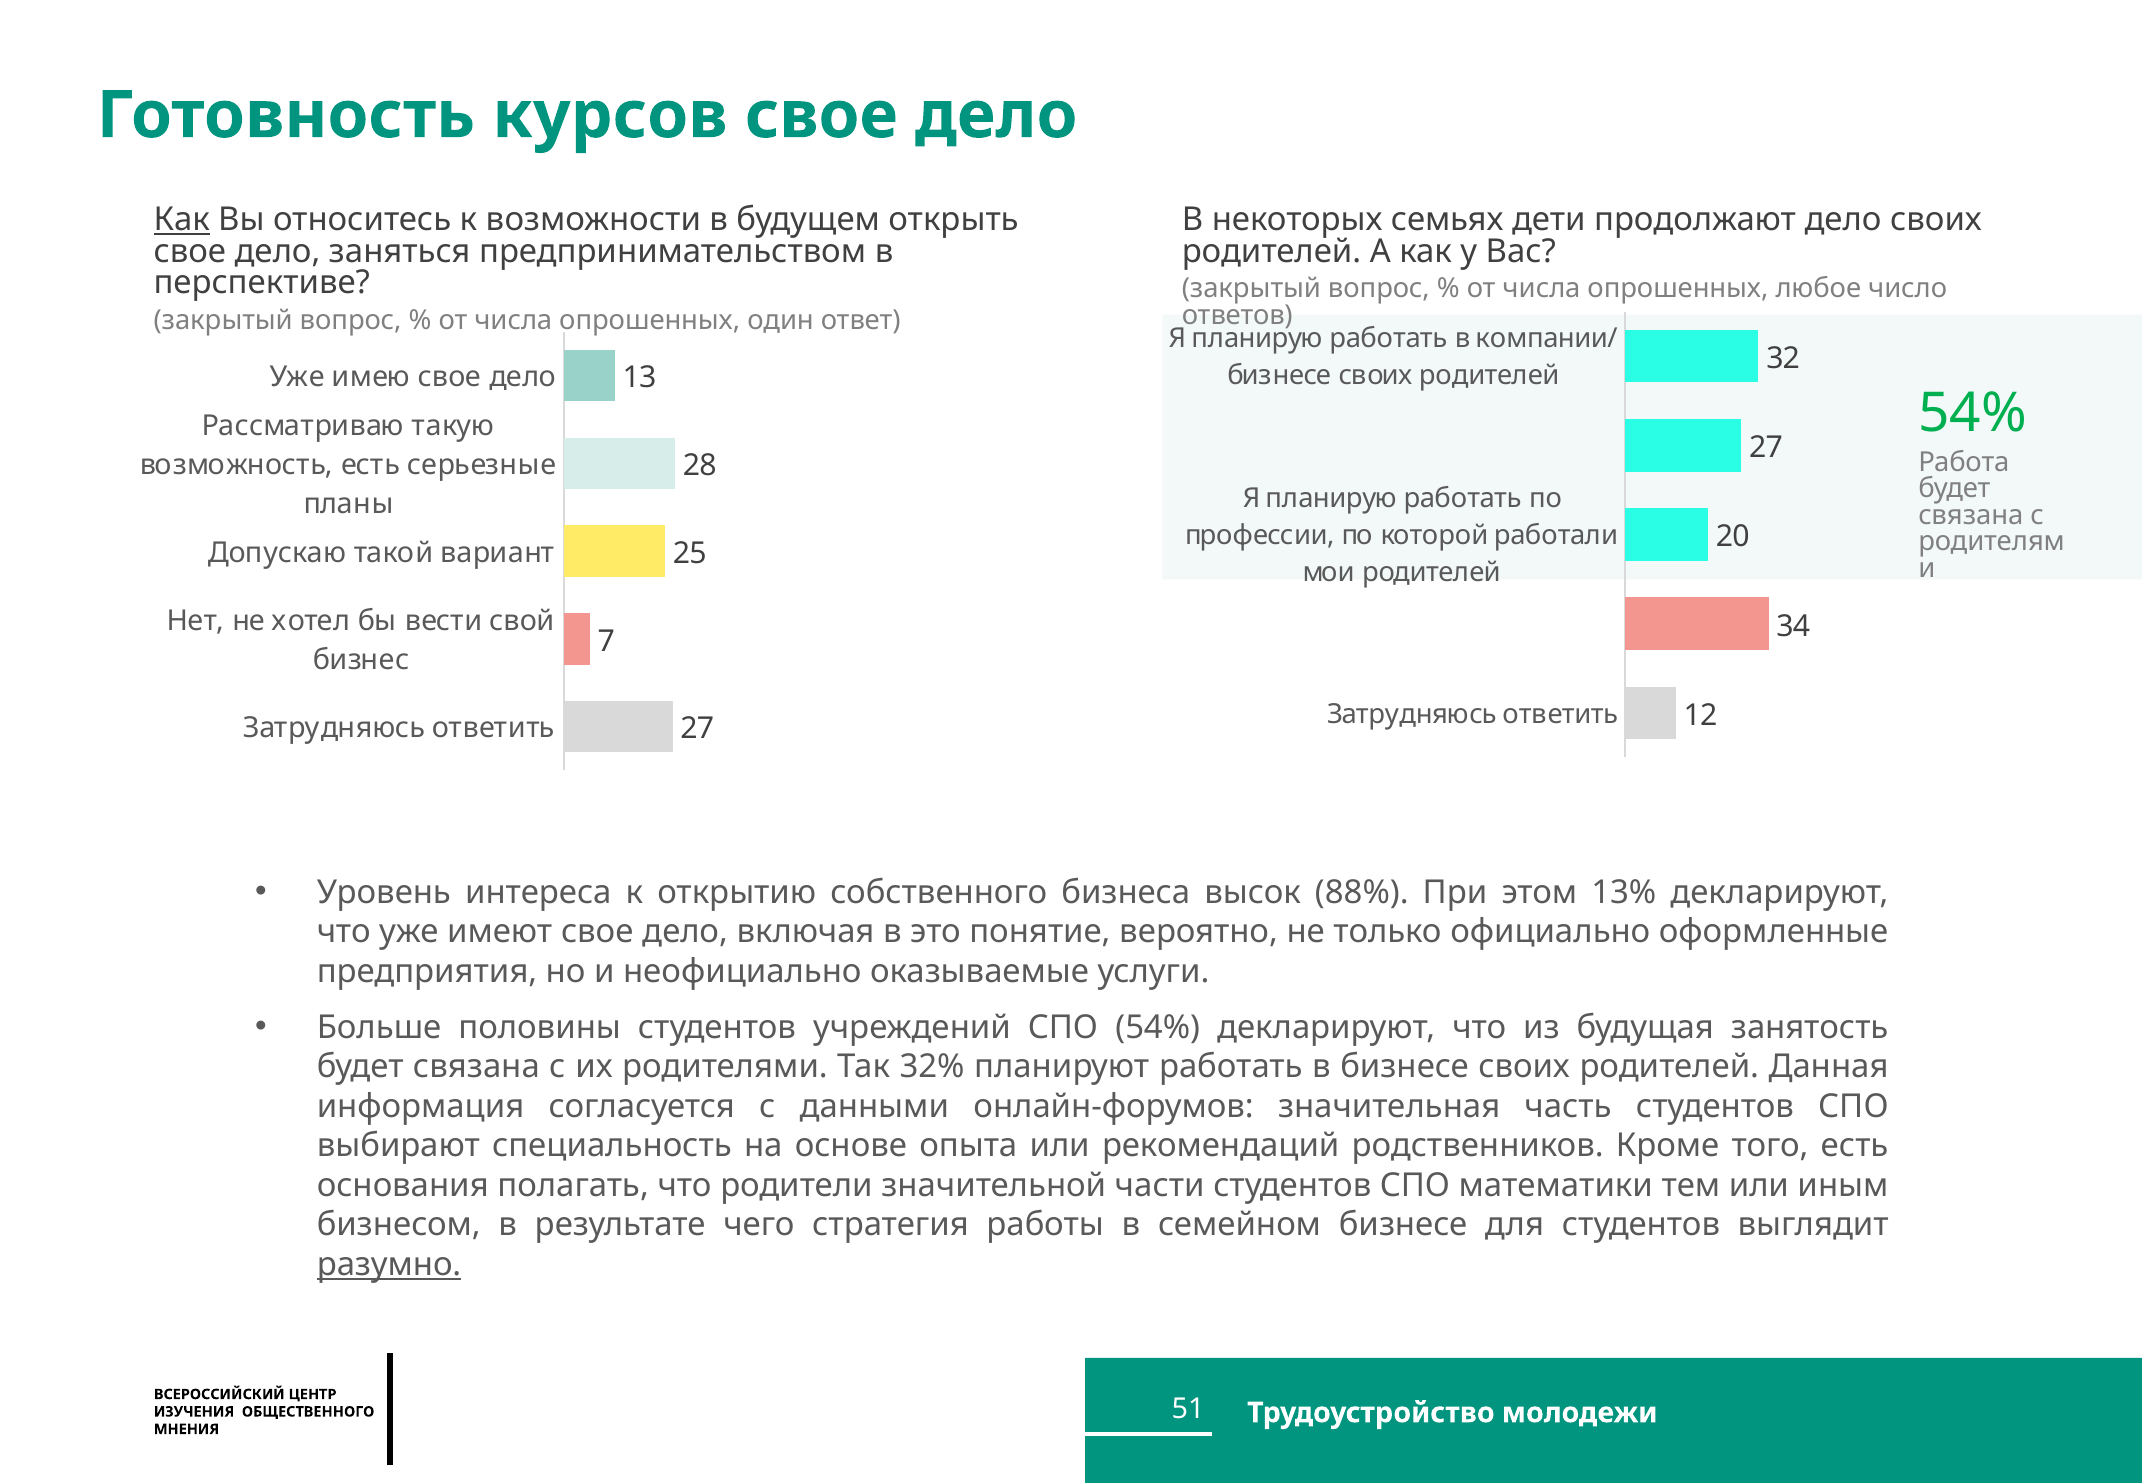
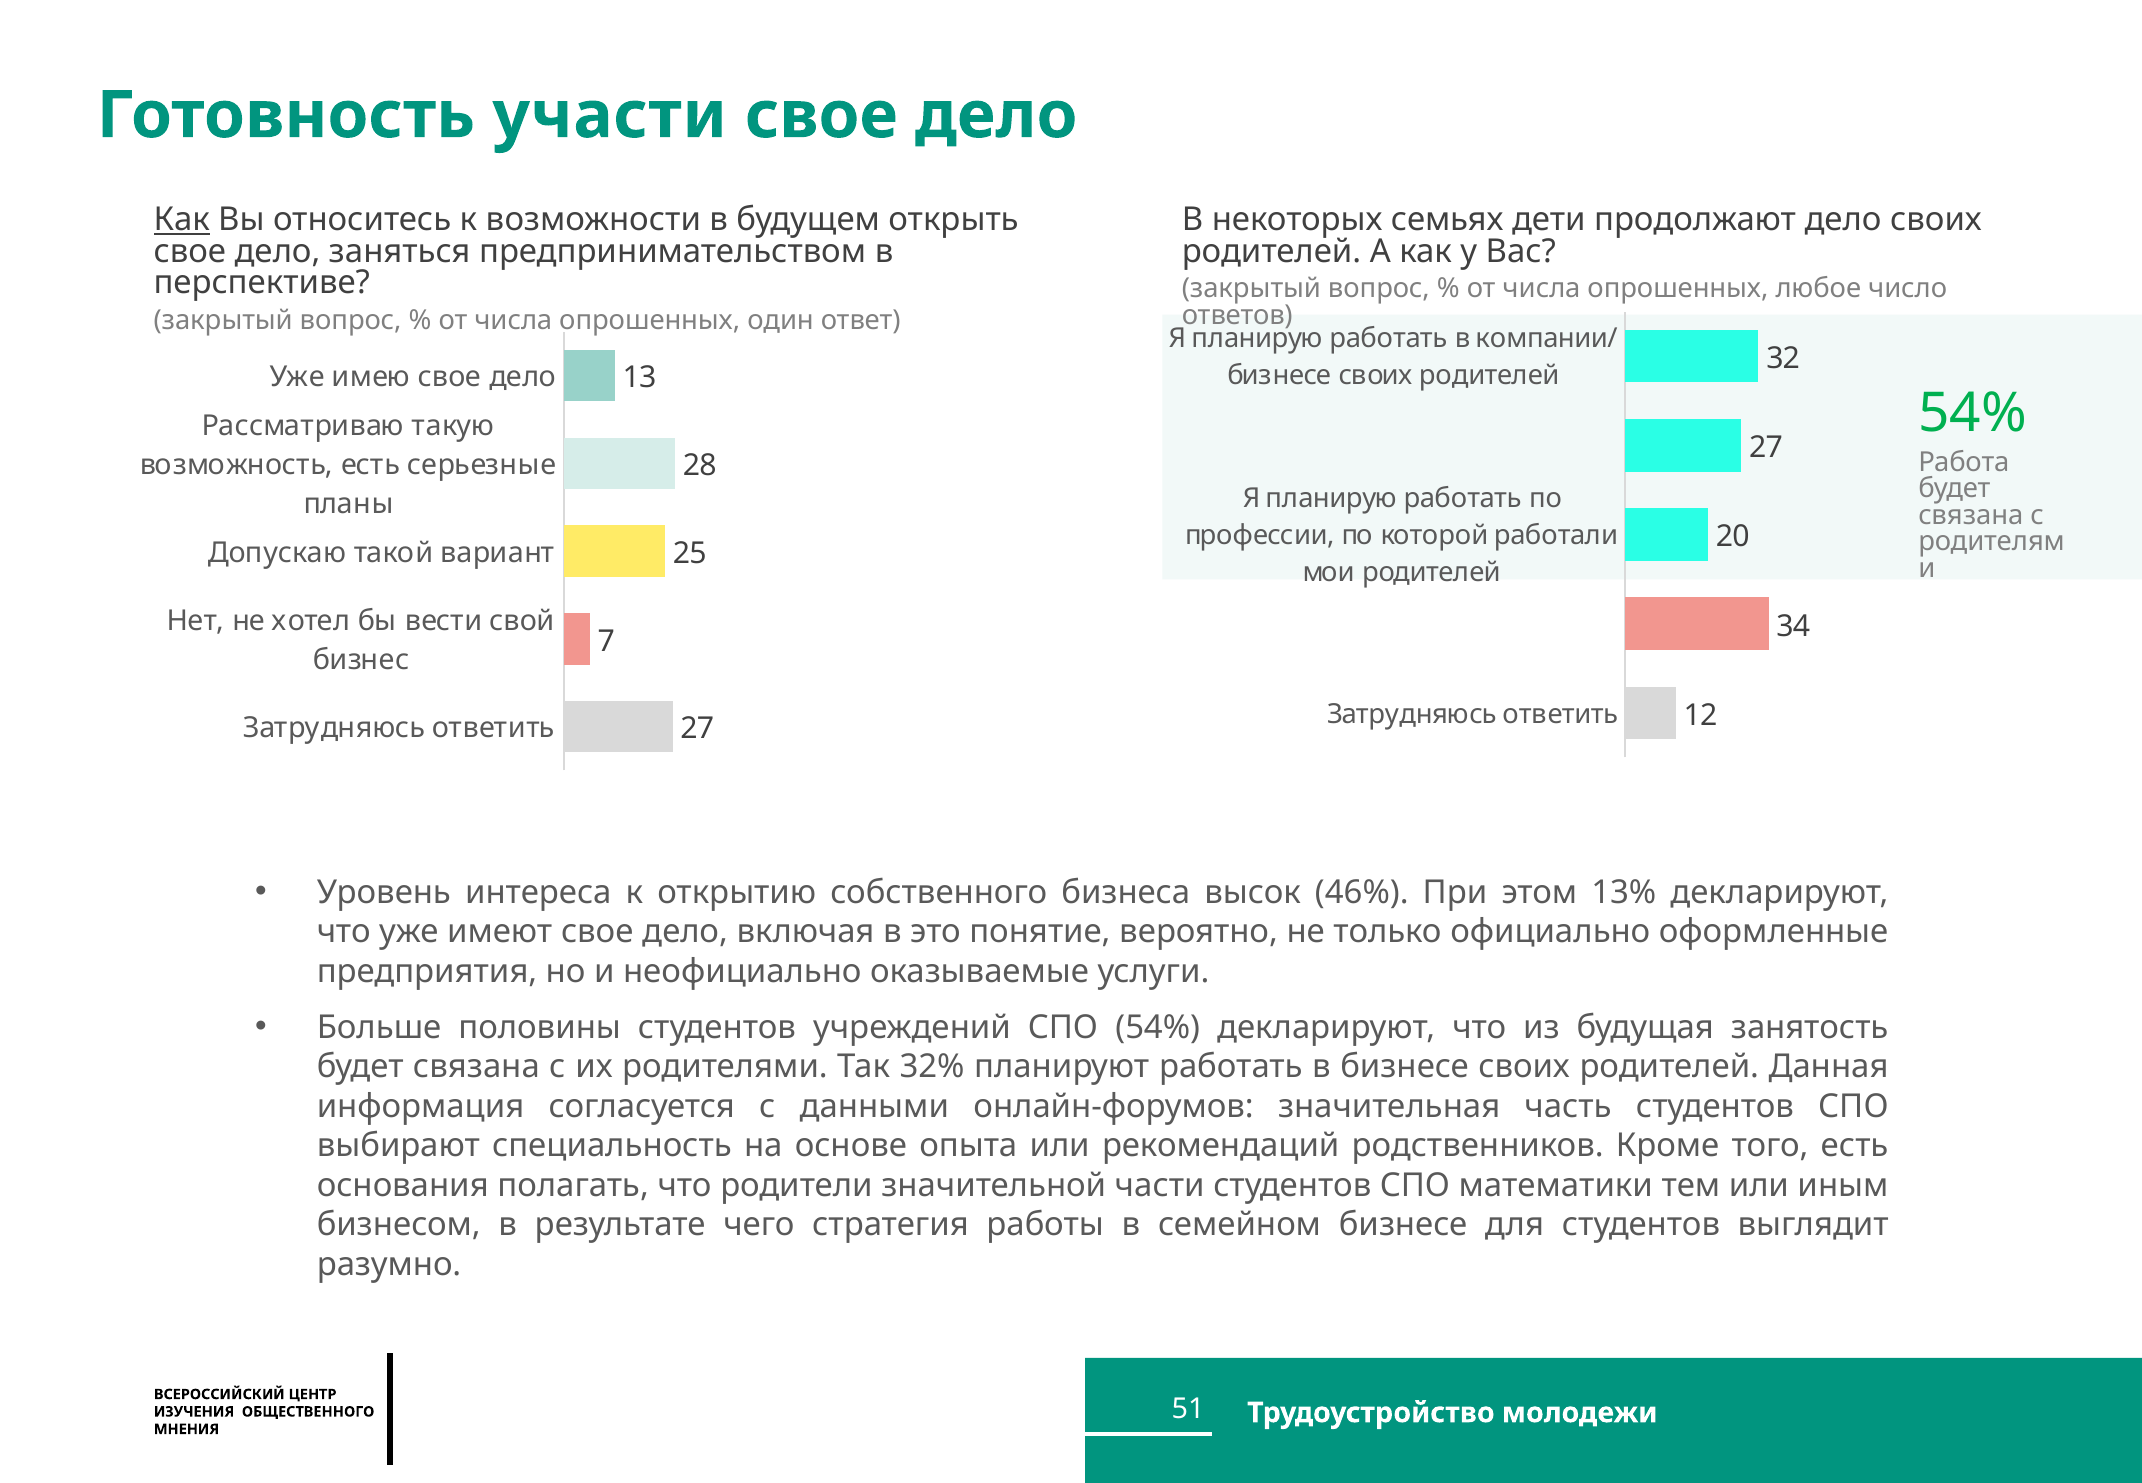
курсов: курсов -> участи
88%: 88% -> 46%
разумно underline: present -> none
